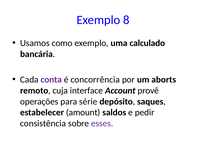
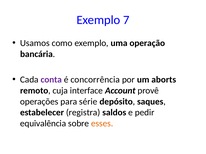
8: 8 -> 7
calculado: calculado -> operação
amount: amount -> registra
consistência: consistência -> equivalência
esses colour: purple -> orange
